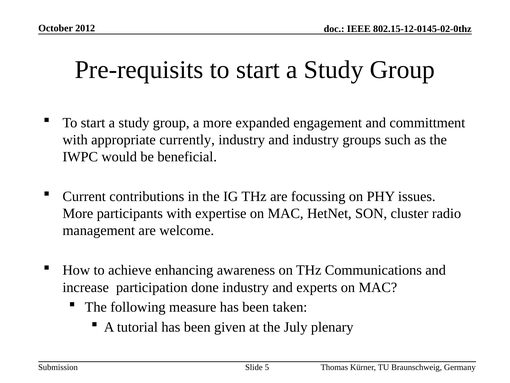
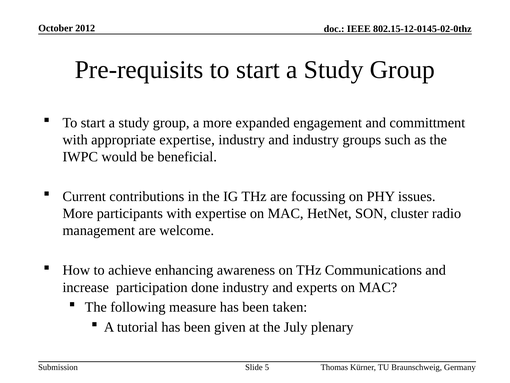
appropriate currently: currently -> expertise
